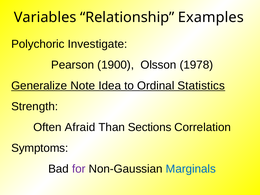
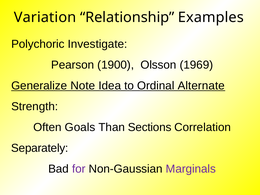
Variables: Variables -> Variation
1978: 1978 -> 1969
Statistics: Statistics -> Alternate
Afraid: Afraid -> Goals
Symptoms: Symptoms -> Separately
Marginals colour: blue -> purple
